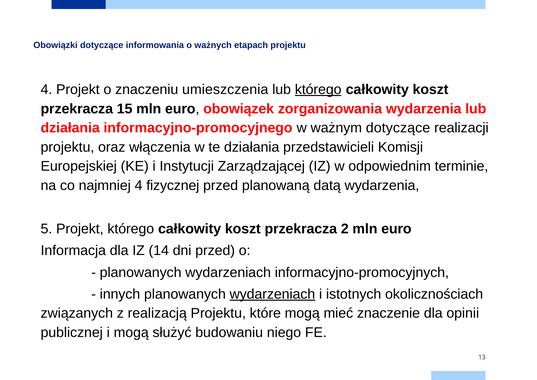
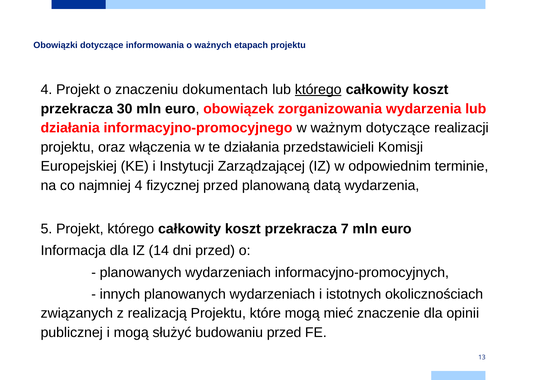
umieszczenia: umieszczenia -> dokumentach
15: 15 -> 30
2: 2 -> 7
wydarzeniach at (272, 294) underline: present -> none
budowaniu niego: niego -> przed
